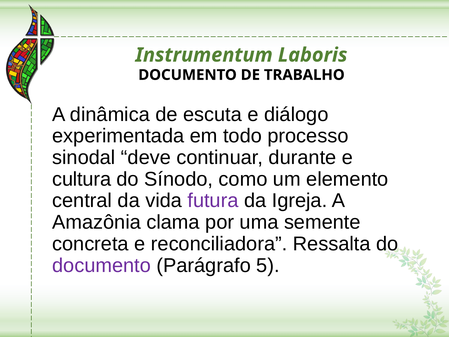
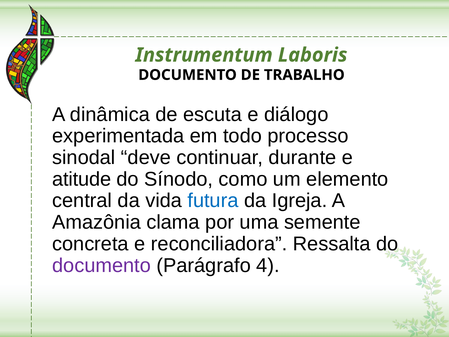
cultura: cultura -> atitude
futura colour: purple -> blue
5: 5 -> 4
